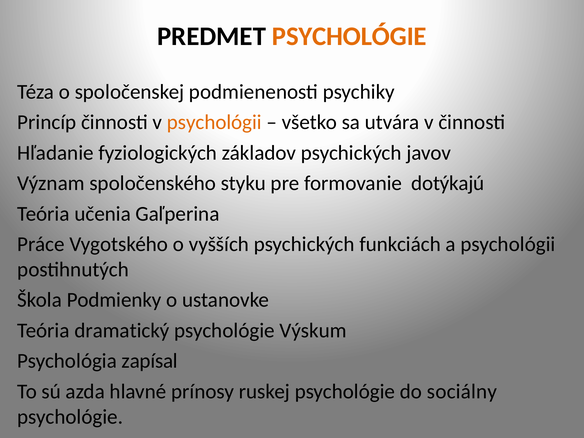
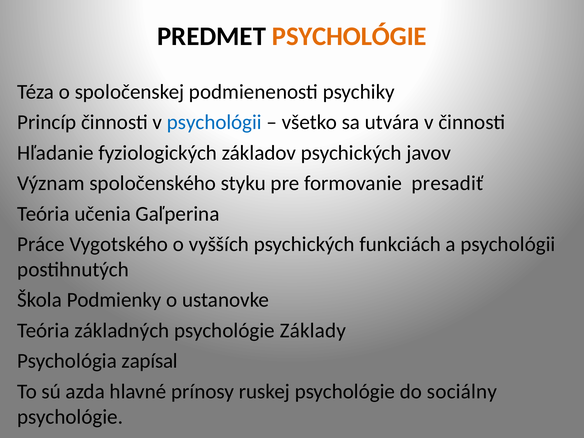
psychológii at (214, 122) colour: orange -> blue
dotýkajú: dotýkajú -> presadiť
dramatický: dramatický -> základných
Výskum: Výskum -> Základy
